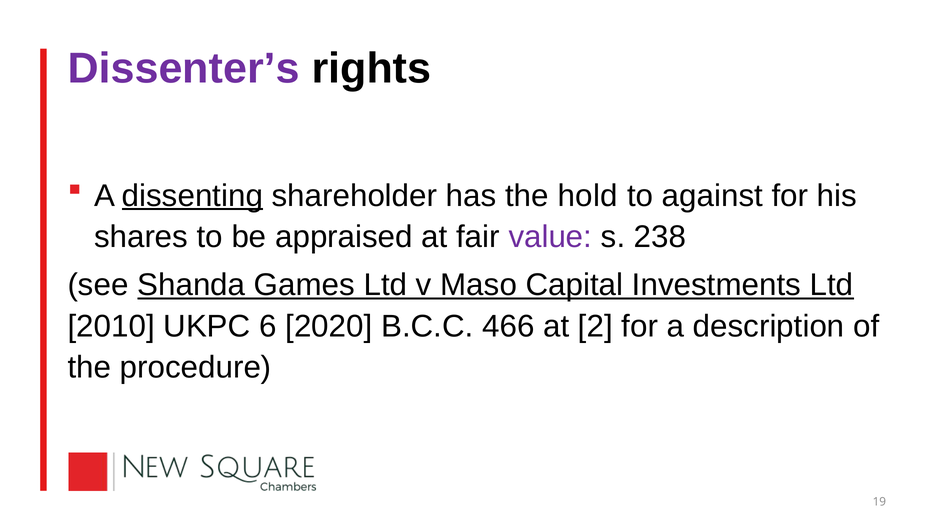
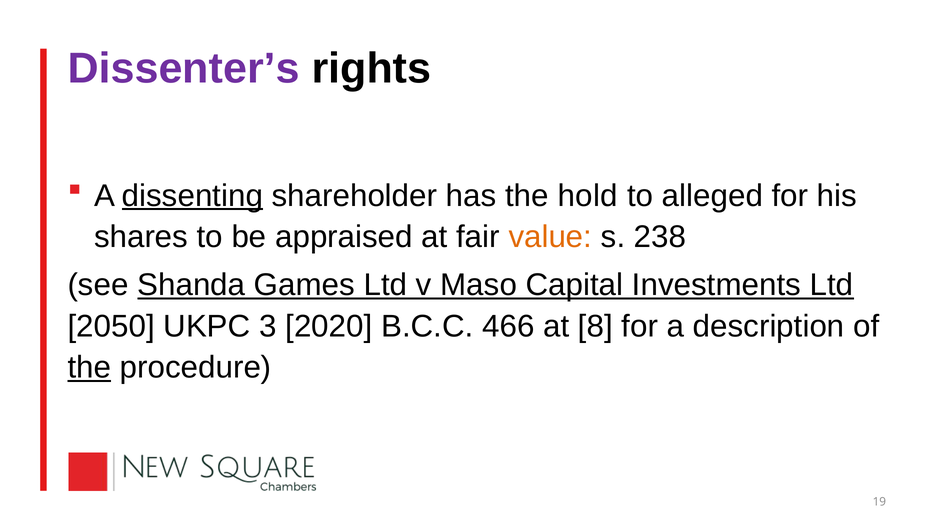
against: against -> alleged
value colour: purple -> orange
2010: 2010 -> 2050
6: 6 -> 3
2: 2 -> 8
the at (89, 367) underline: none -> present
